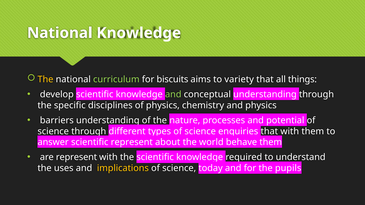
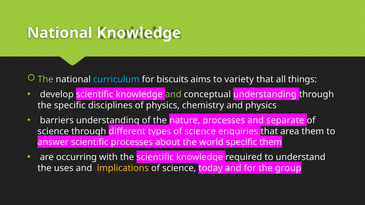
The at (45, 79) colour: yellow -> light green
curriculum colour: light green -> light blue
potential: potential -> separate
with at (290, 131): with -> area
scientific represent: represent -> processes
world behave: behave -> specific
are represent: represent -> occurring
pupils: pupils -> group
